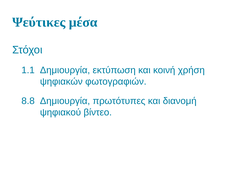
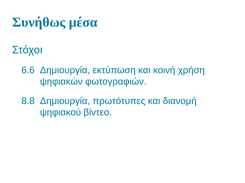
Ψεύτικες: Ψεύτικες -> Συνήθως
1.1: 1.1 -> 6.6
